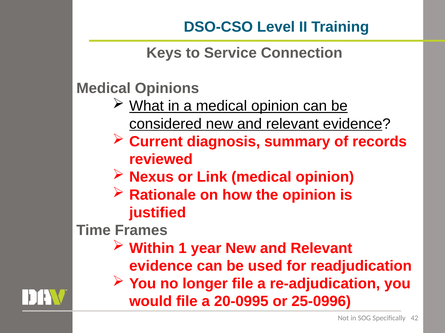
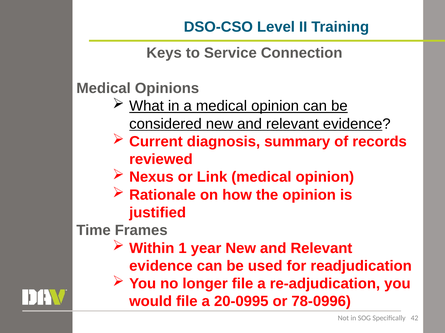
25-0996: 25-0996 -> 78-0996
